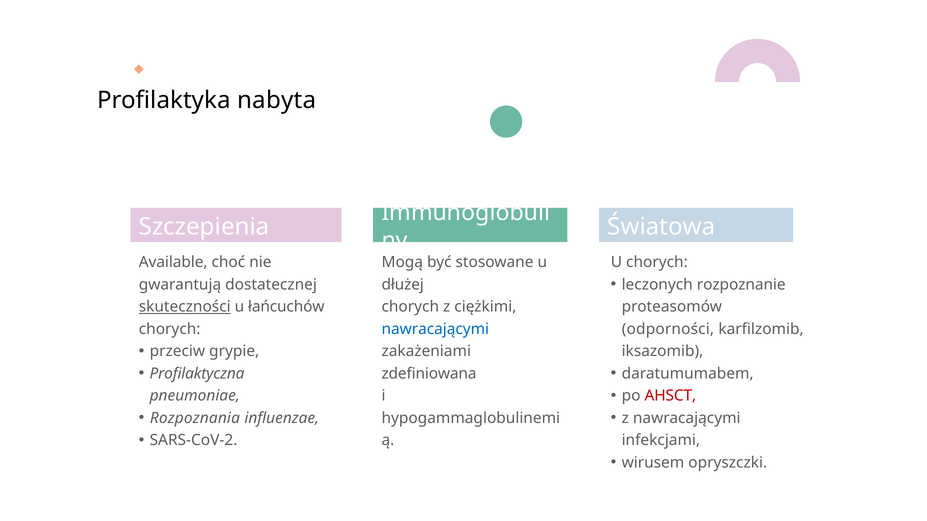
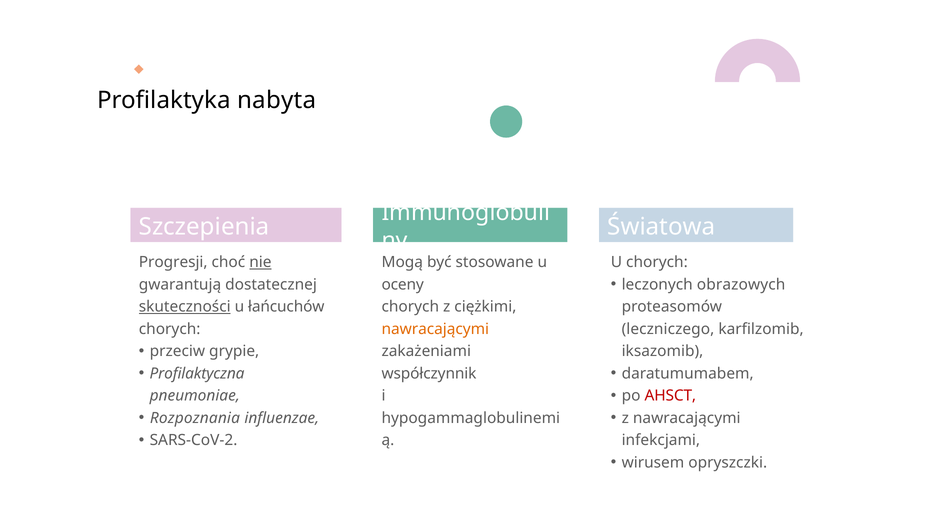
Available: Available -> Progresji
nie underline: none -> present
rozpoznanie: rozpoznanie -> obrazowych
dłużej: dłużej -> oceny
nawracającymi at (435, 329) colour: blue -> orange
odporności: odporności -> leczniczego
zdefiniowana: zdefiniowana -> współczynnik
